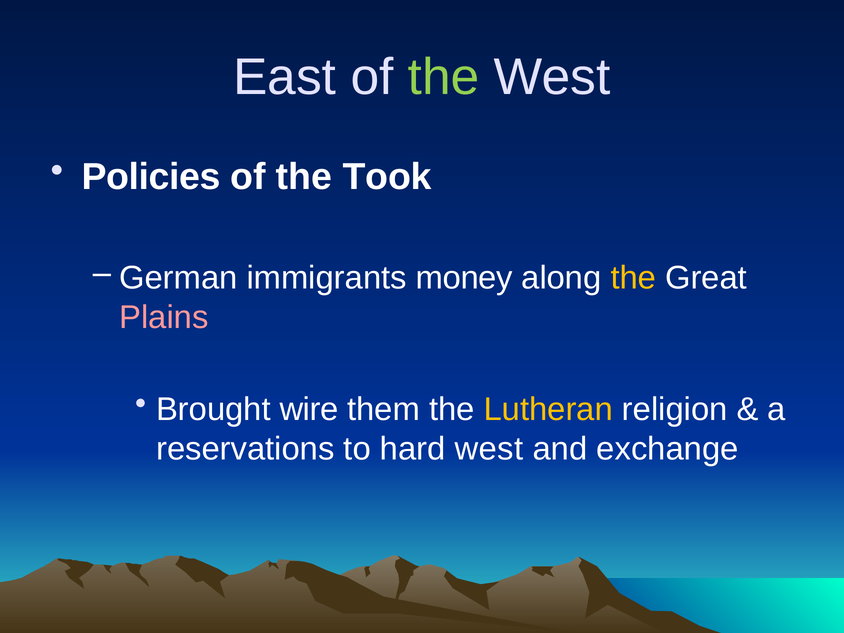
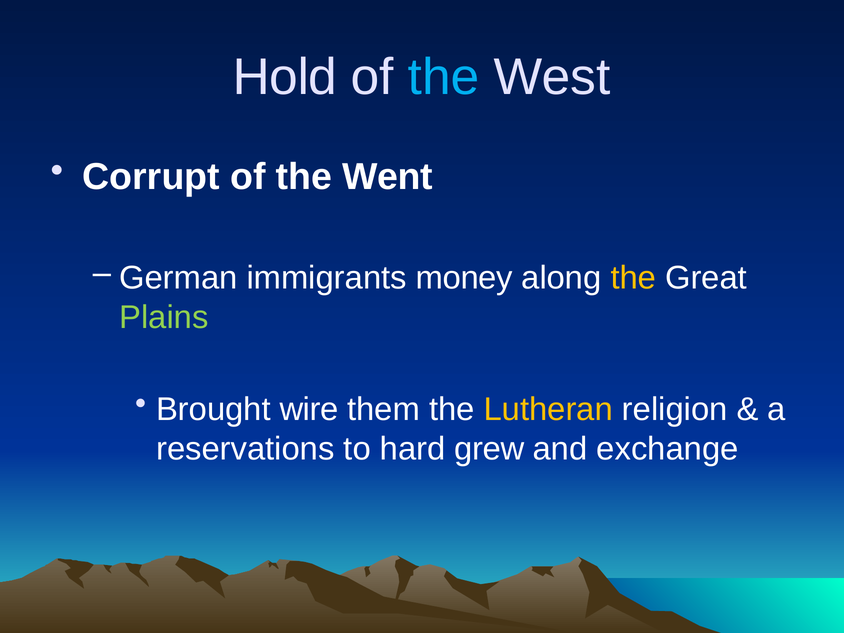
East: East -> Hold
the at (444, 77) colour: light green -> light blue
Policies: Policies -> Corrupt
Took: Took -> Went
Plains colour: pink -> light green
hard west: west -> grew
